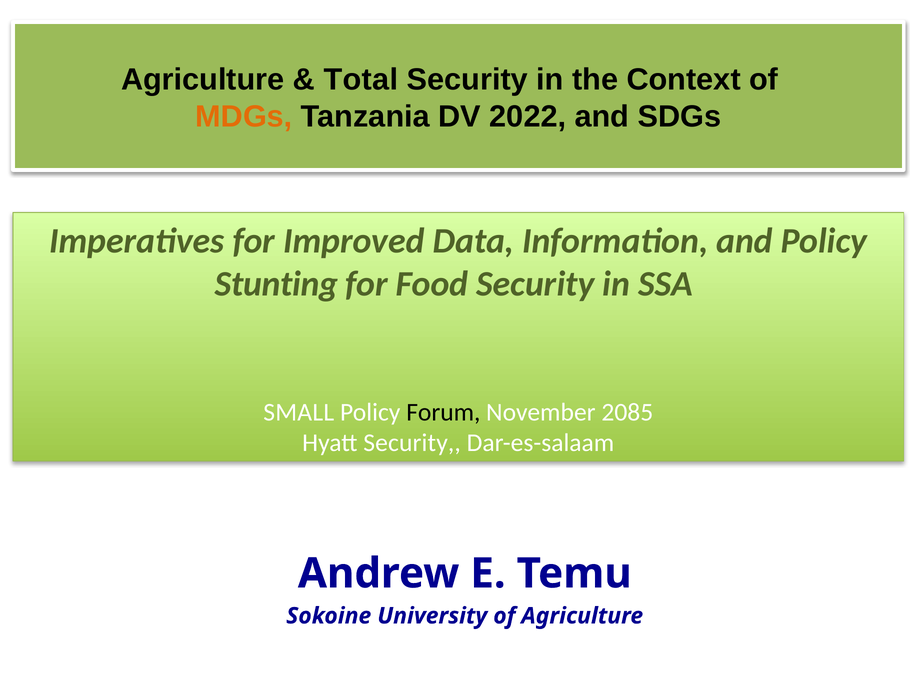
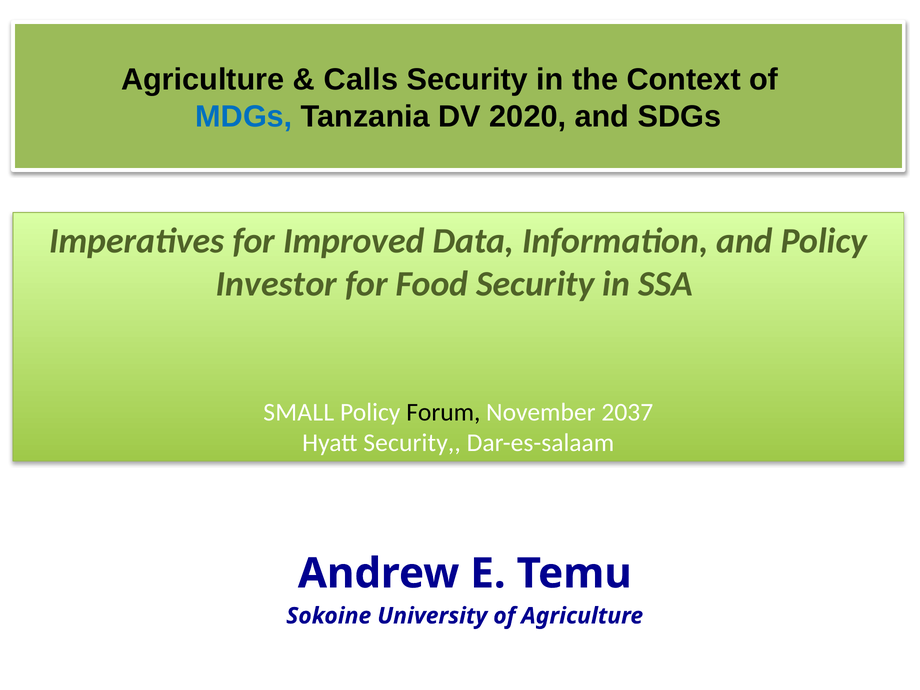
Total: Total -> Calls
MDGs colour: orange -> blue
2022: 2022 -> 2020
Stunting: Stunting -> Investor
2085: 2085 -> 2037
